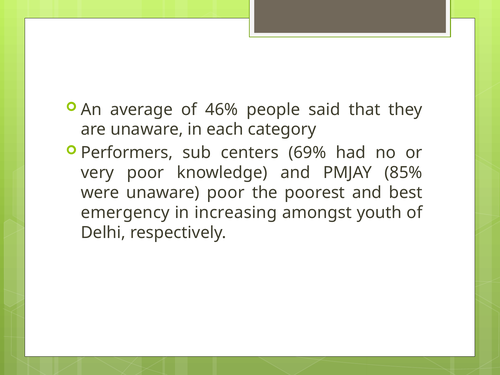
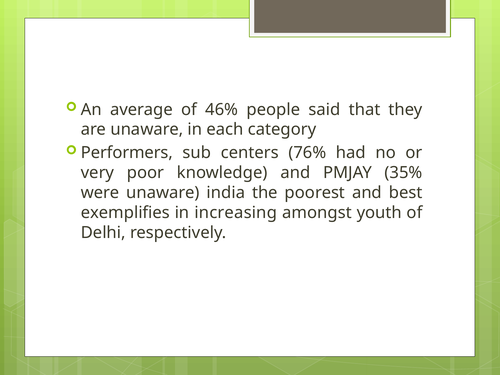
69%: 69% -> 76%
85%: 85% -> 35%
unaware poor: poor -> india
emergency: emergency -> exemplifies
